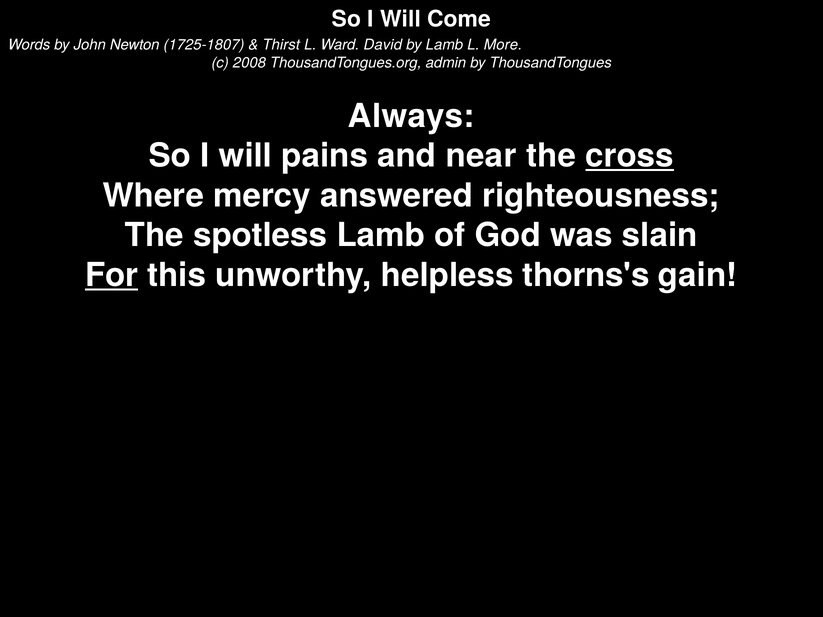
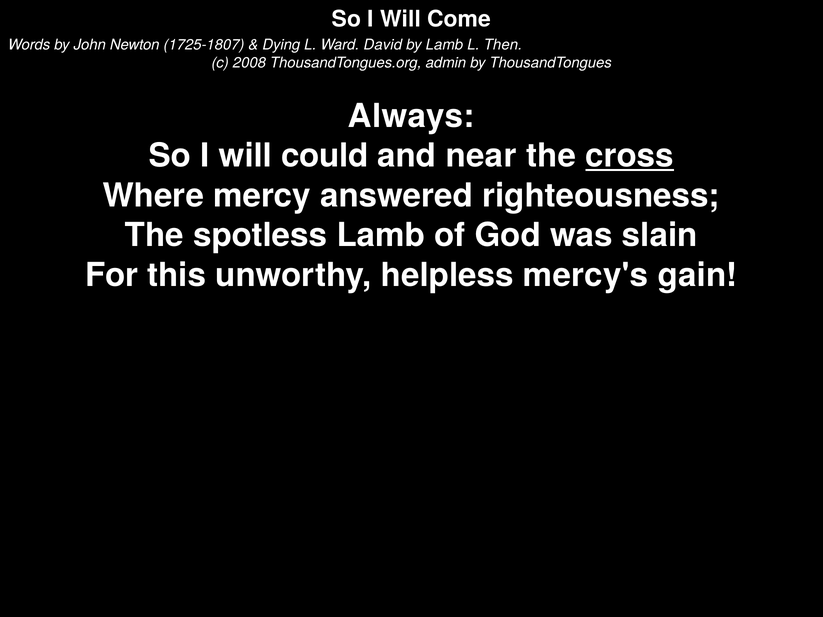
Thirst: Thirst -> Dying
More: More -> Then
pains: pains -> could
For underline: present -> none
thorns's: thorns's -> mercy's
